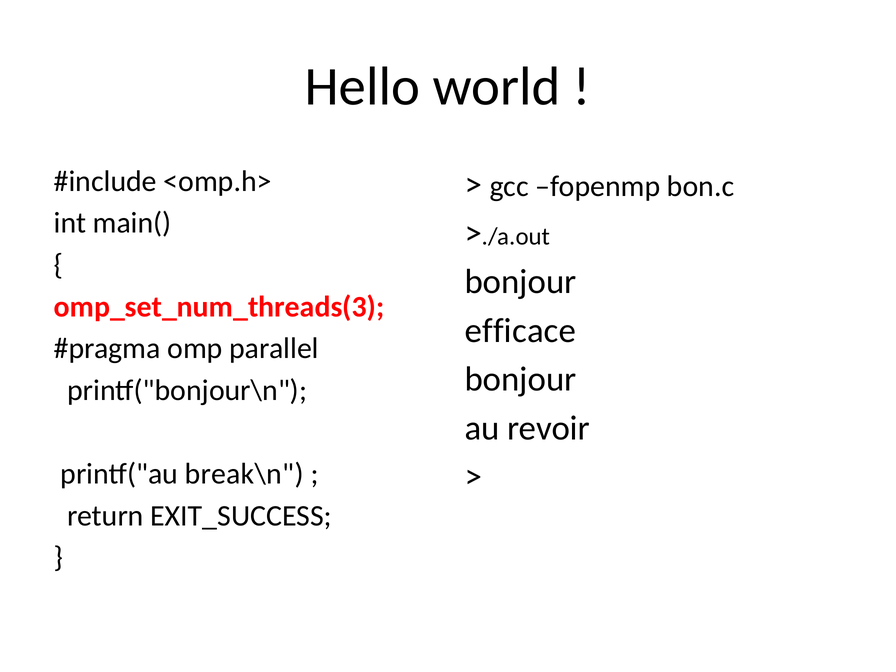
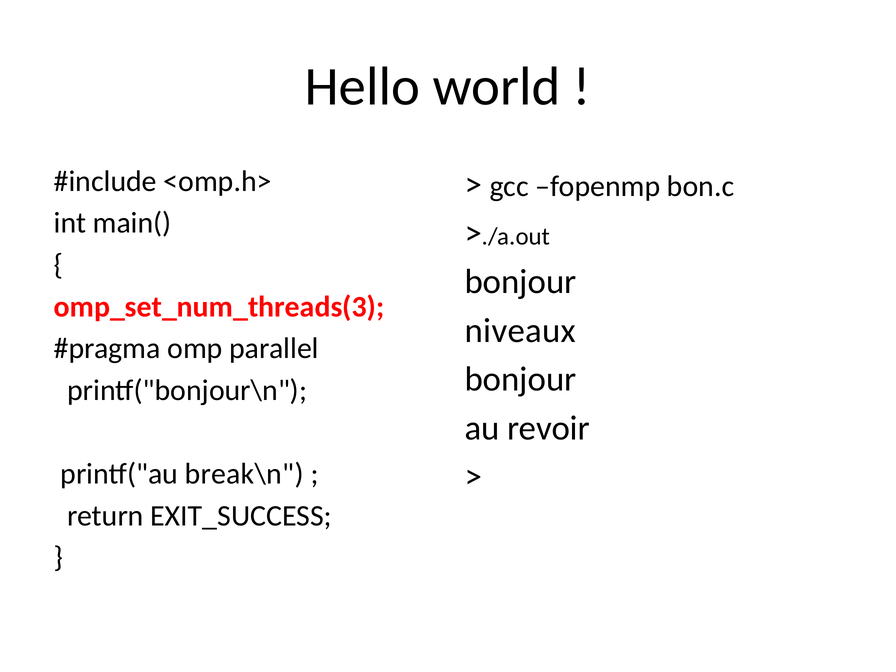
efficace: efficace -> niveaux
